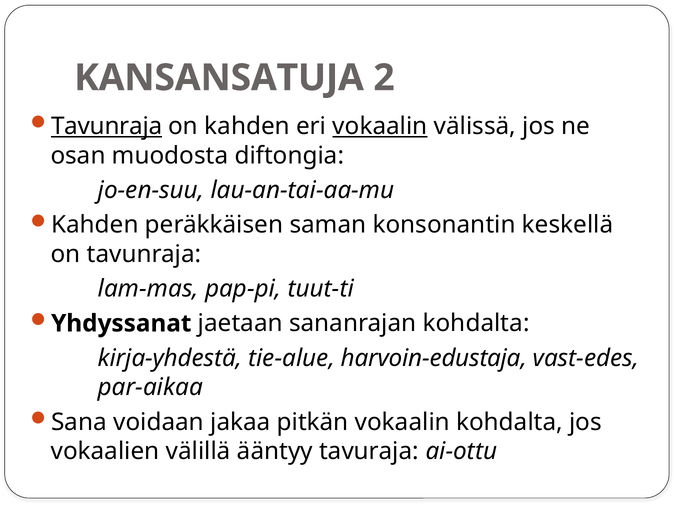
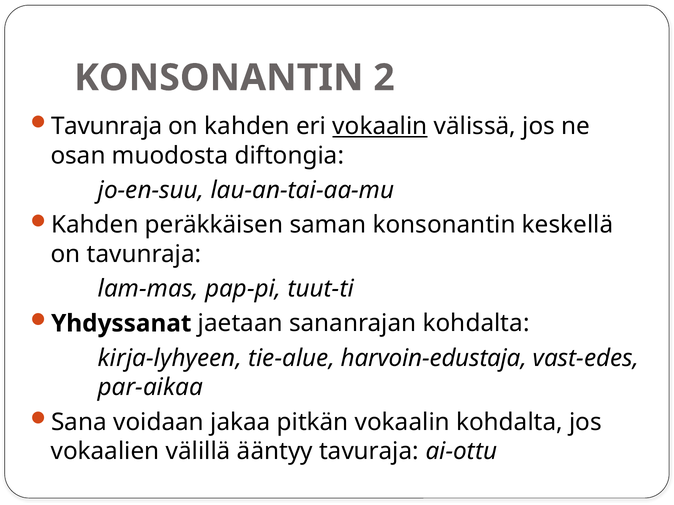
KANSANSATUJA at (219, 78): KANSANSATUJA -> KONSONANTIN
Tavunraja at (107, 126) underline: present -> none
kirja-yhdestä: kirja-yhdestä -> kirja-lyhyeen
